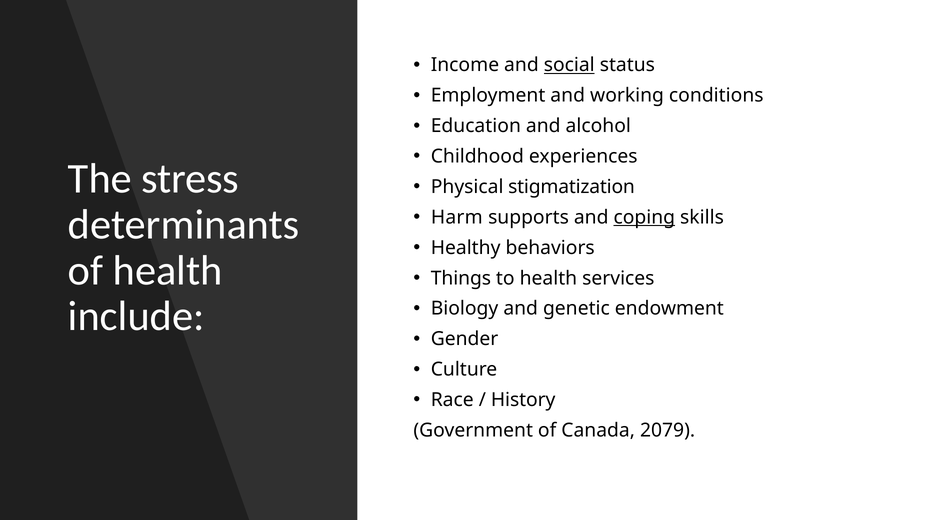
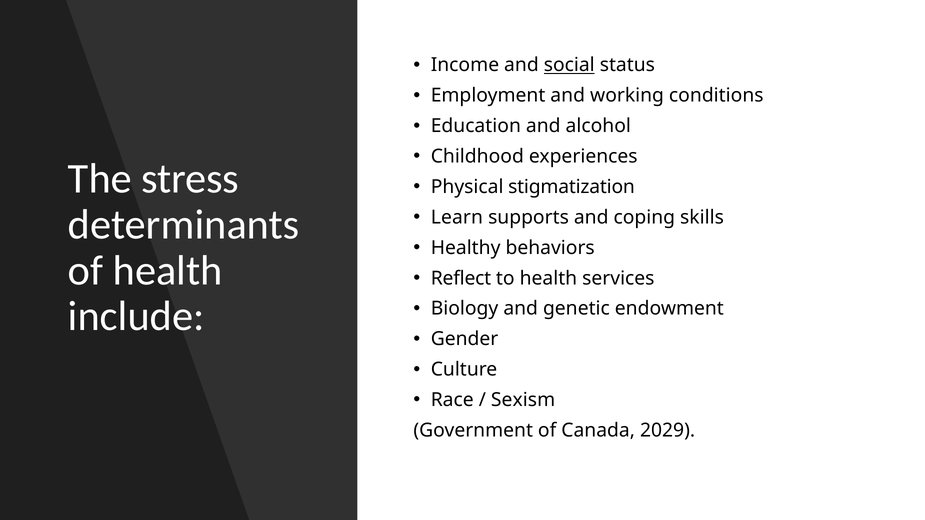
Harm: Harm -> Learn
coping underline: present -> none
Things: Things -> Reflect
History: History -> Sexism
2079: 2079 -> 2029
